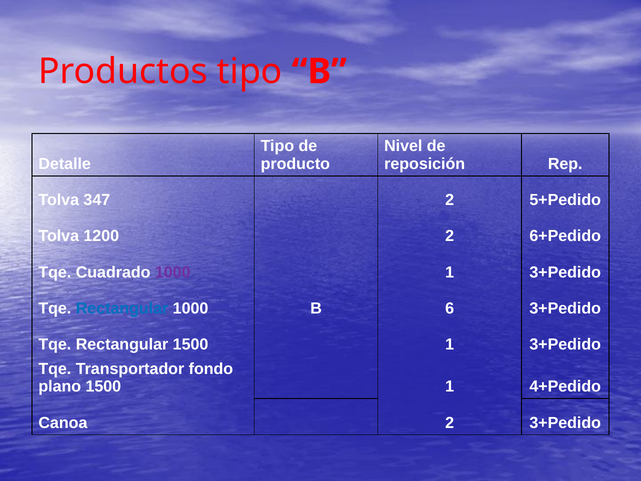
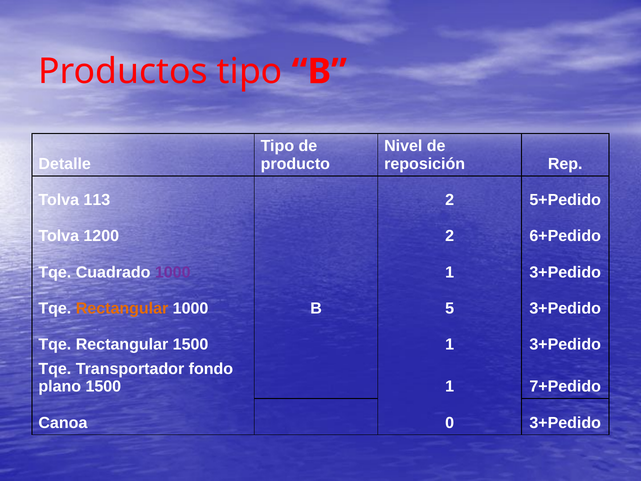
347: 347 -> 113
Rectangular at (122, 308) colour: blue -> orange
6: 6 -> 5
4+Pedido: 4+Pedido -> 7+Pedido
Canoa 2: 2 -> 0
